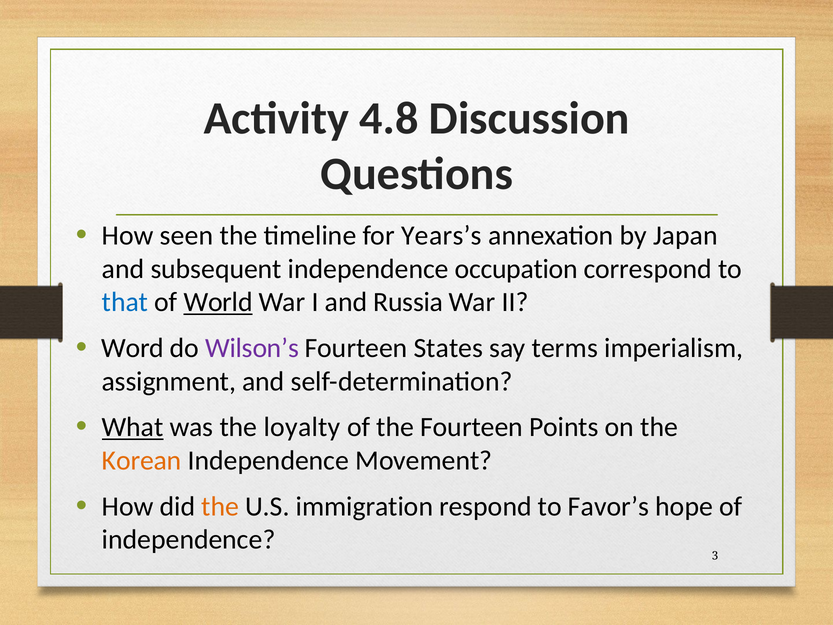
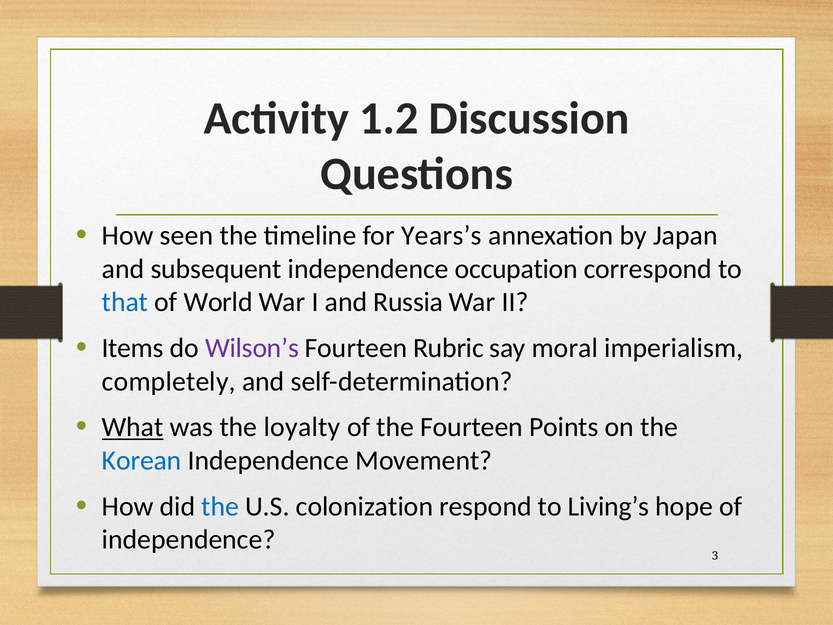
4.8: 4.8 -> 1.2
World underline: present -> none
Word: Word -> Items
States: States -> Rubric
terms: terms -> moral
assignment: assignment -> completely
Korean colour: orange -> blue
the at (220, 506) colour: orange -> blue
immigration: immigration -> colonization
Favor’s: Favor’s -> Living’s
